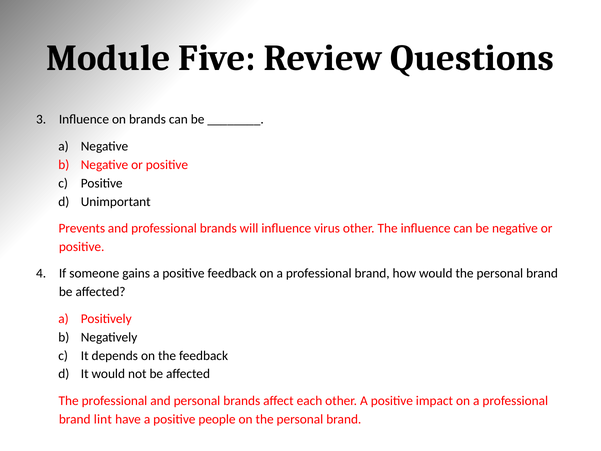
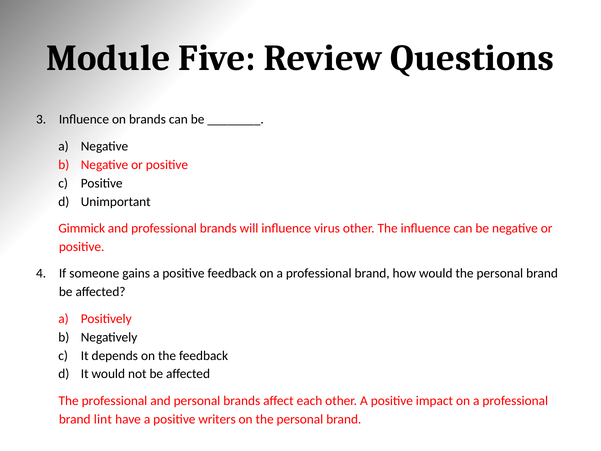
Prevents: Prevents -> Gimmick
people: people -> writers
